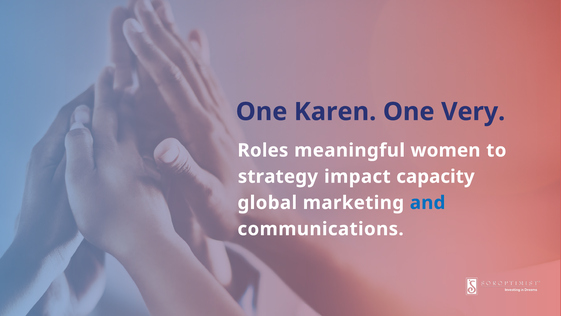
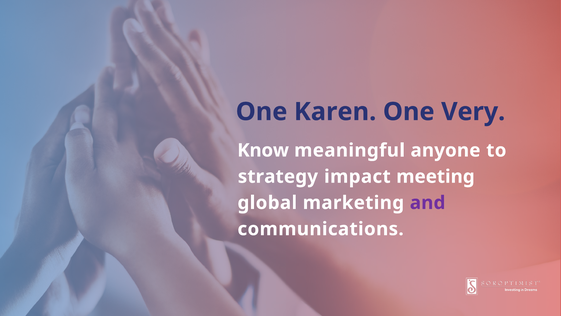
Roles: Roles -> Know
women: women -> anyone
capacity: capacity -> meeting
and colour: blue -> purple
